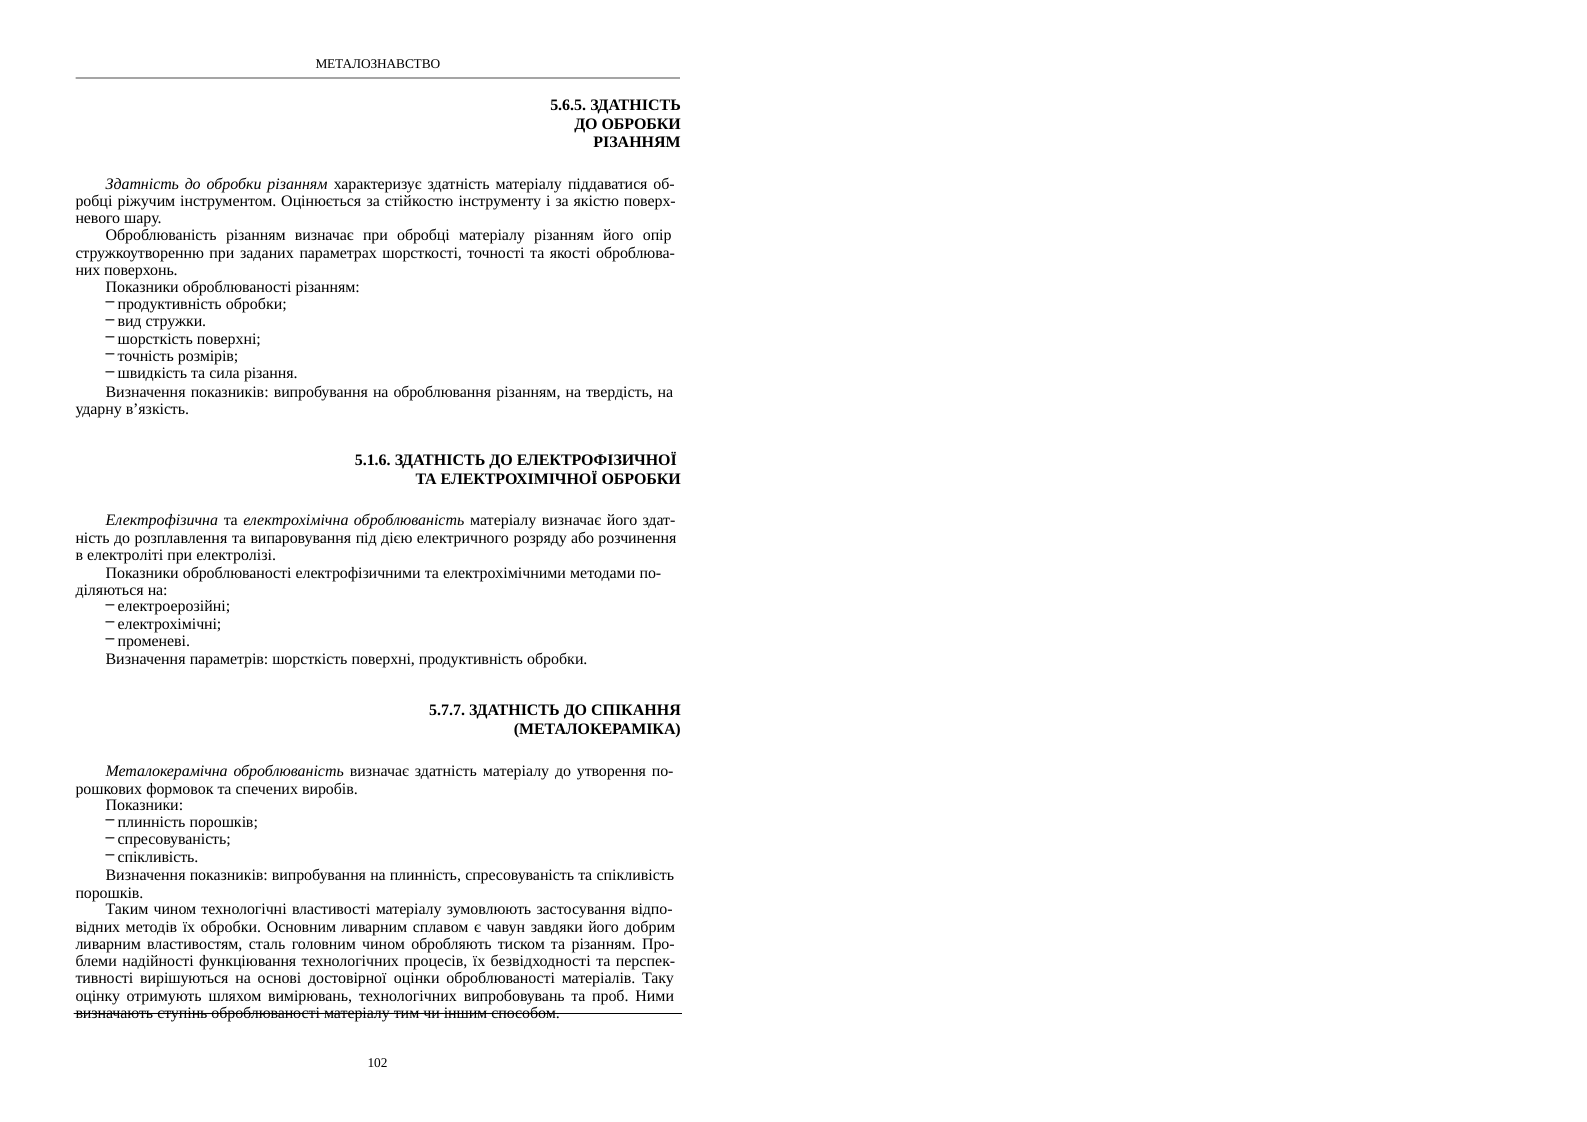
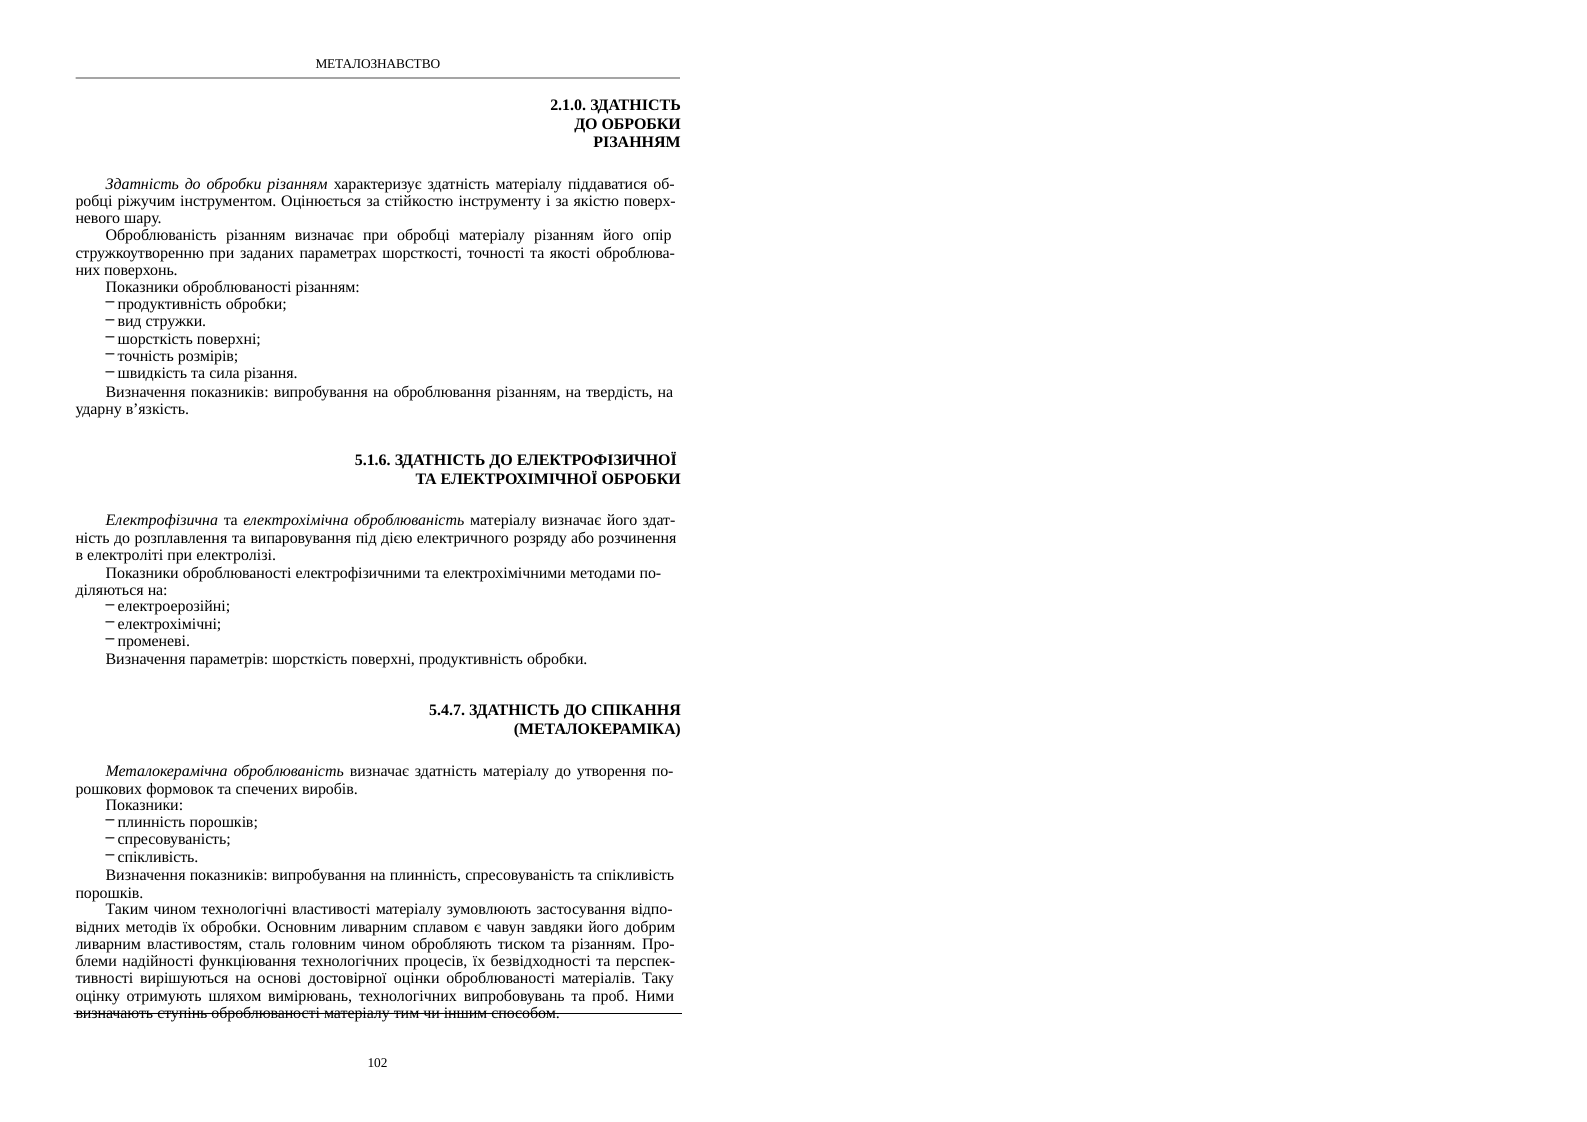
5.6.5: 5.6.5 -> 2.1.0
5.7.7: 5.7.7 -> 5.4.7
